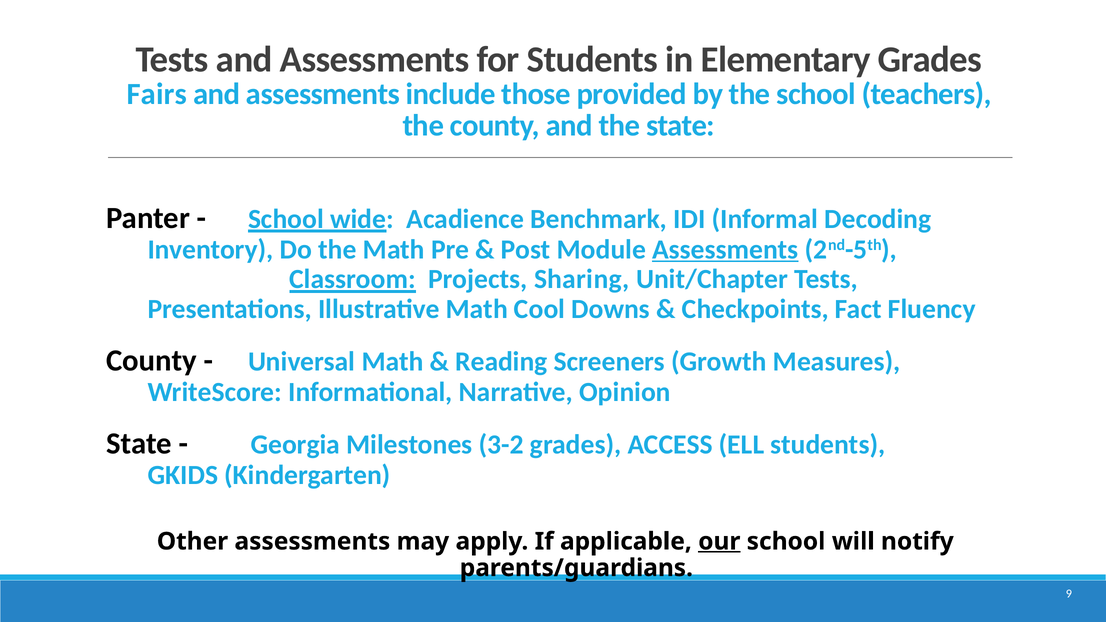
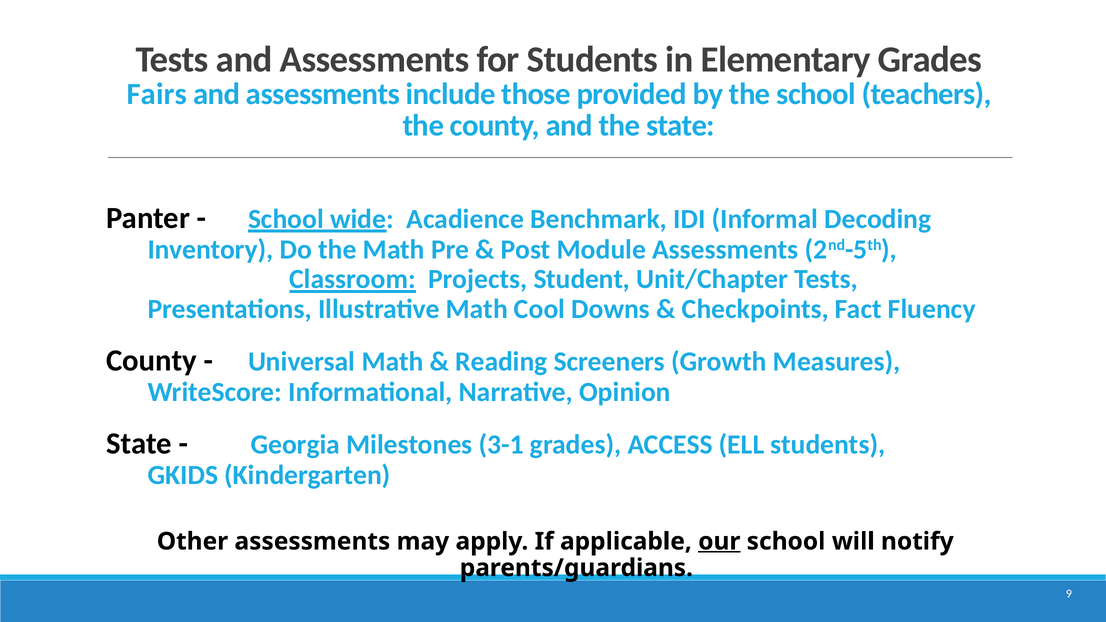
Assessments at (725, 250) underline: present -> none
Sharing: Sharing -> Student
3-2: 3-2 -> 3-1
